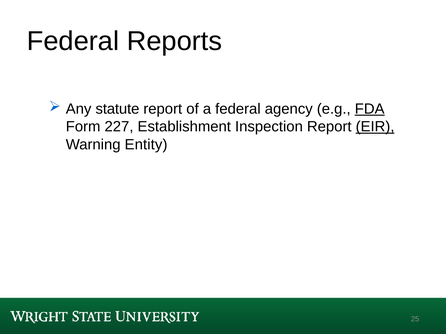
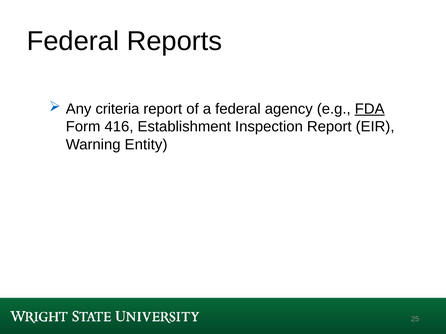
statute: statute -> criteria
227: 227 -> 416
EIR underline: present -> none
